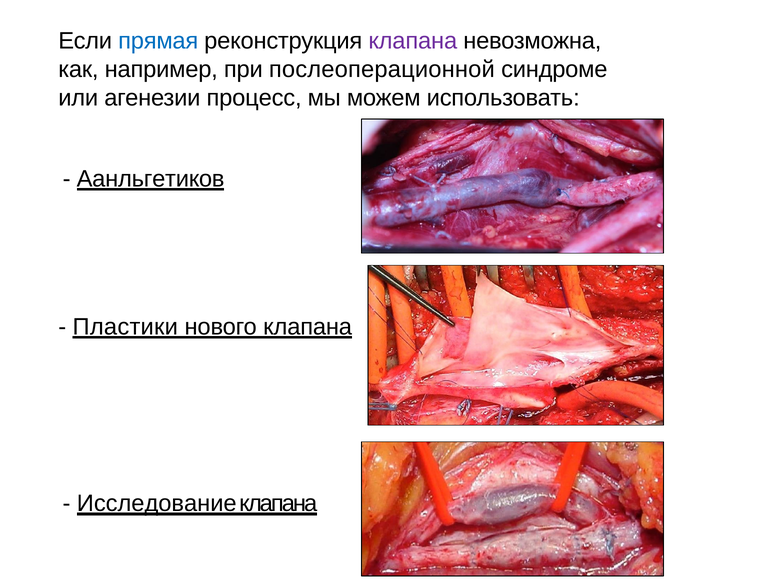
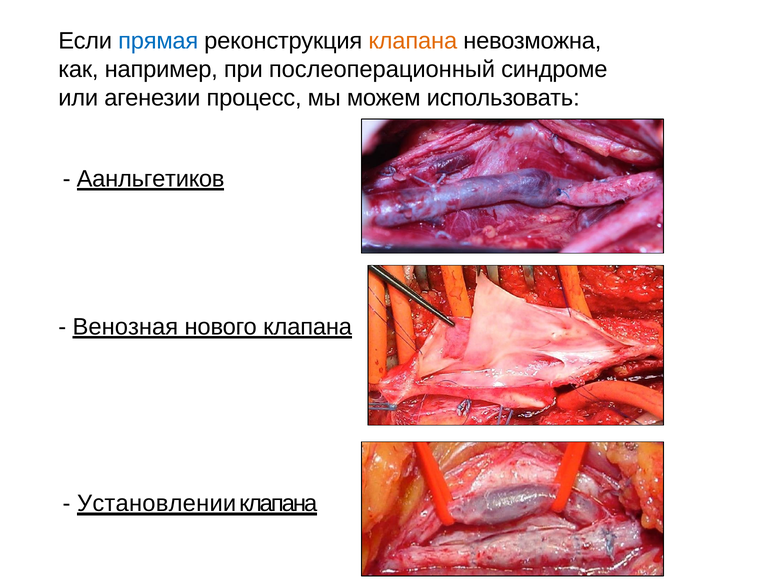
клапана at (413, 41) colour: purple -> orange
послеоперационной: послеоперационной -> послеоперационный
Пластики: Пластики -> Венозная
Исследование: Исследование -> Установлении
